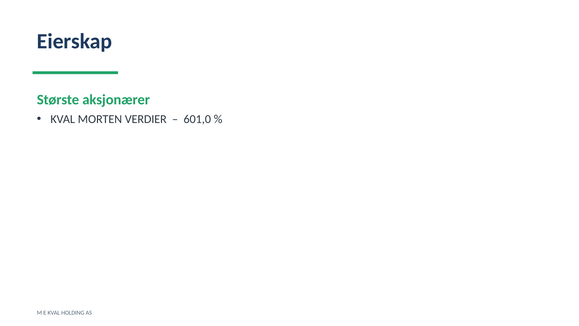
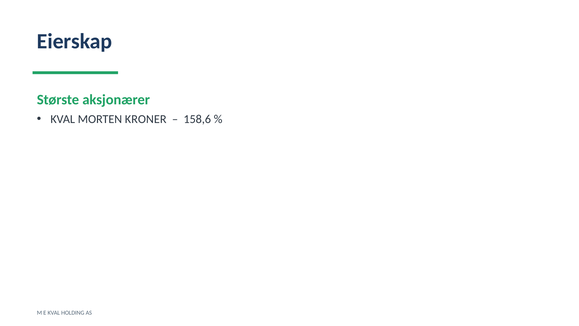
VERDIER: VERDIER -> KRONER
601,0: 601,0 -> 158,6
